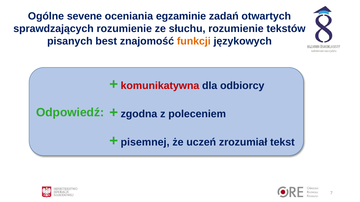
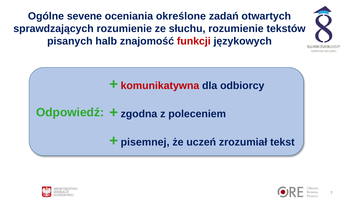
egzaminie: egzaminie -> określone
best: best -> halb
funkcji colour: orange -> red
